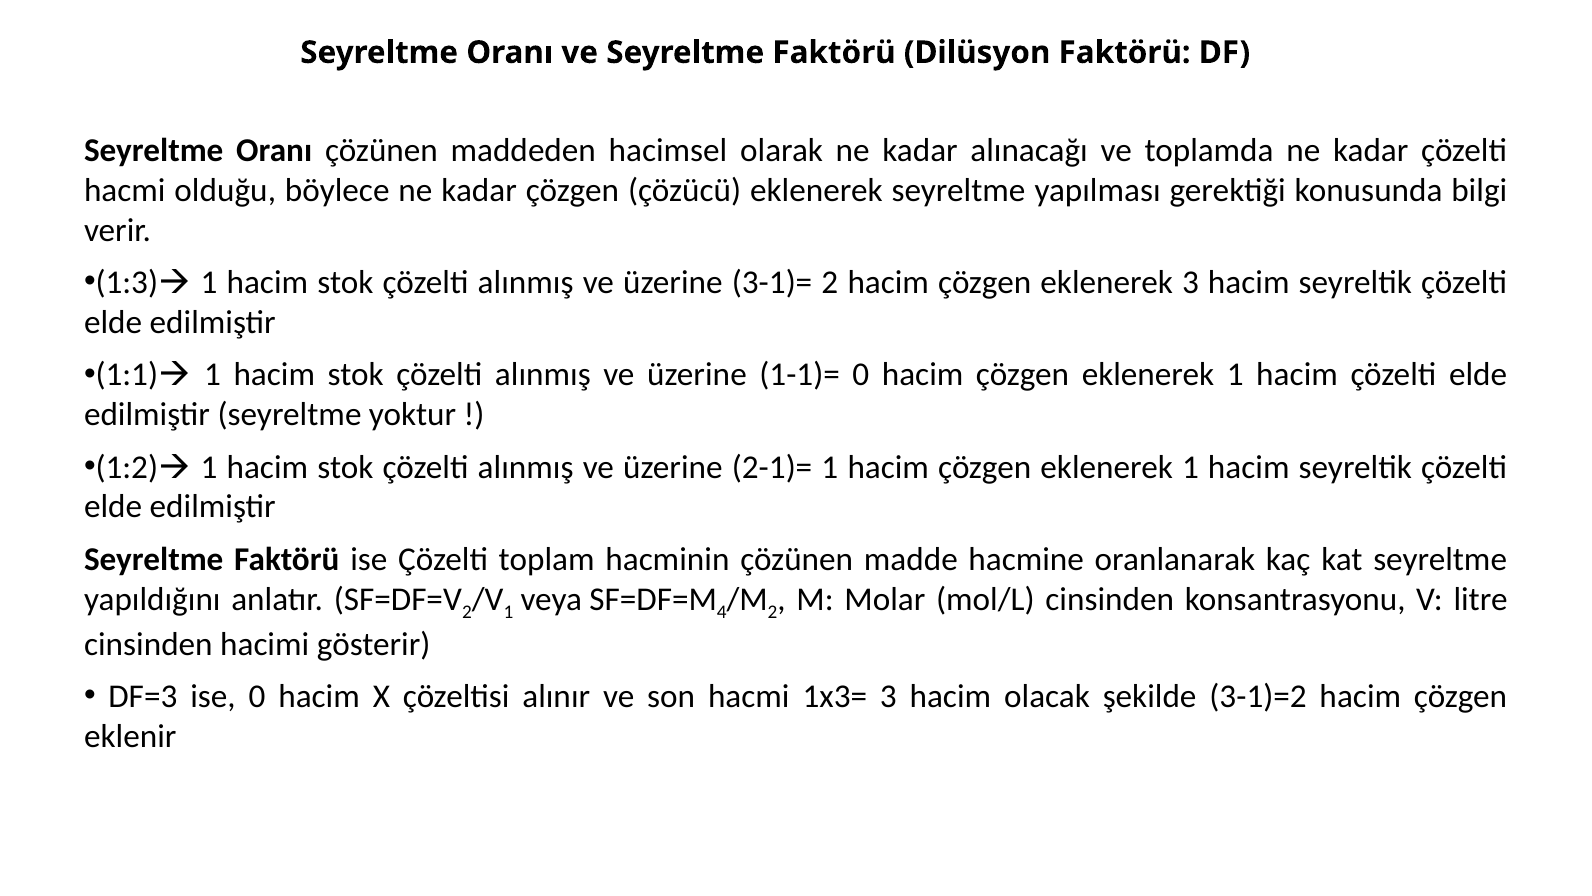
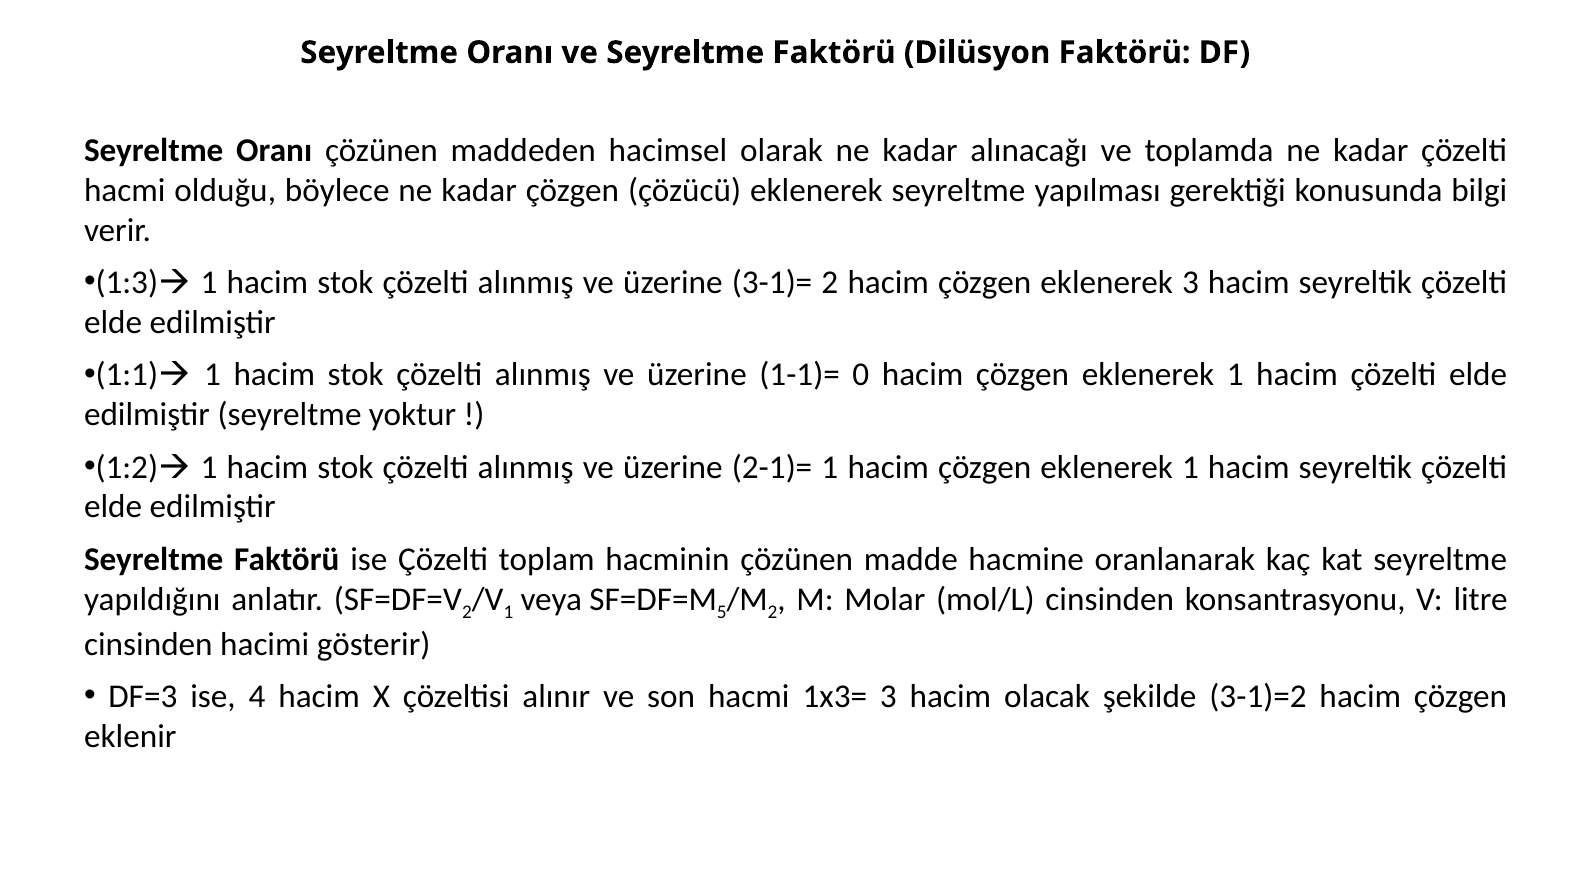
4: 4 -> 5
ise 0: 0 -> 4
